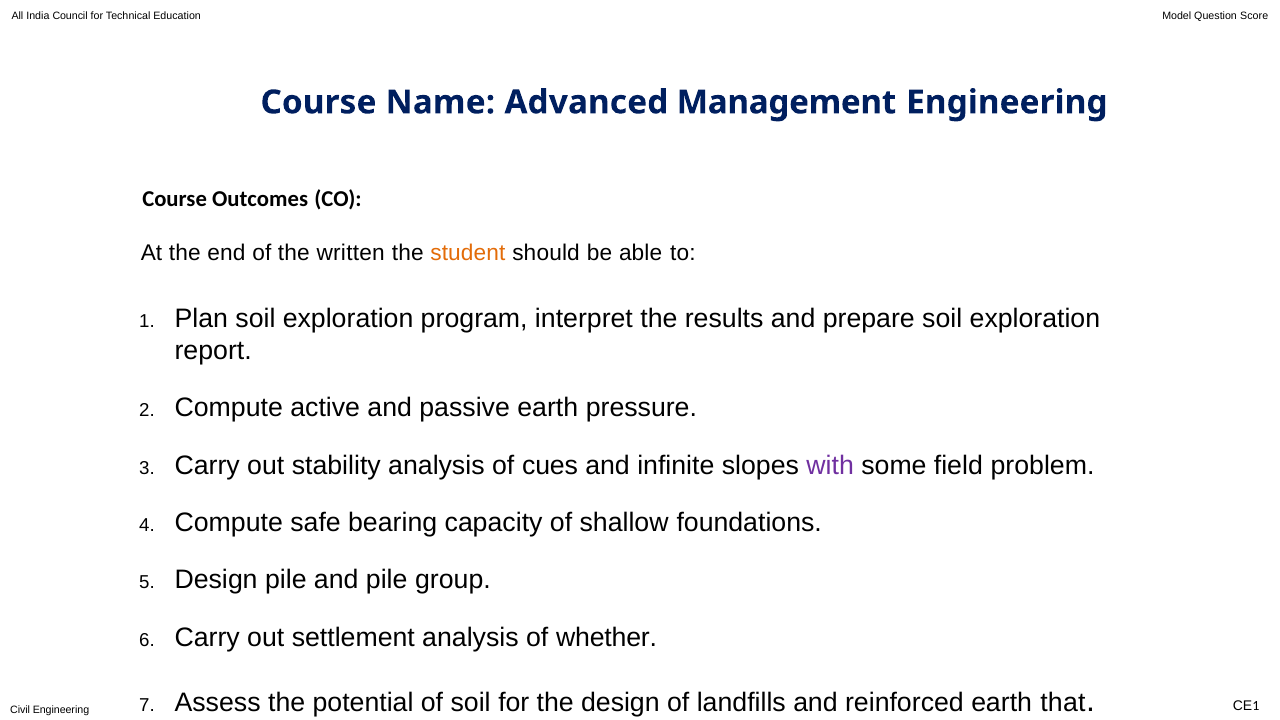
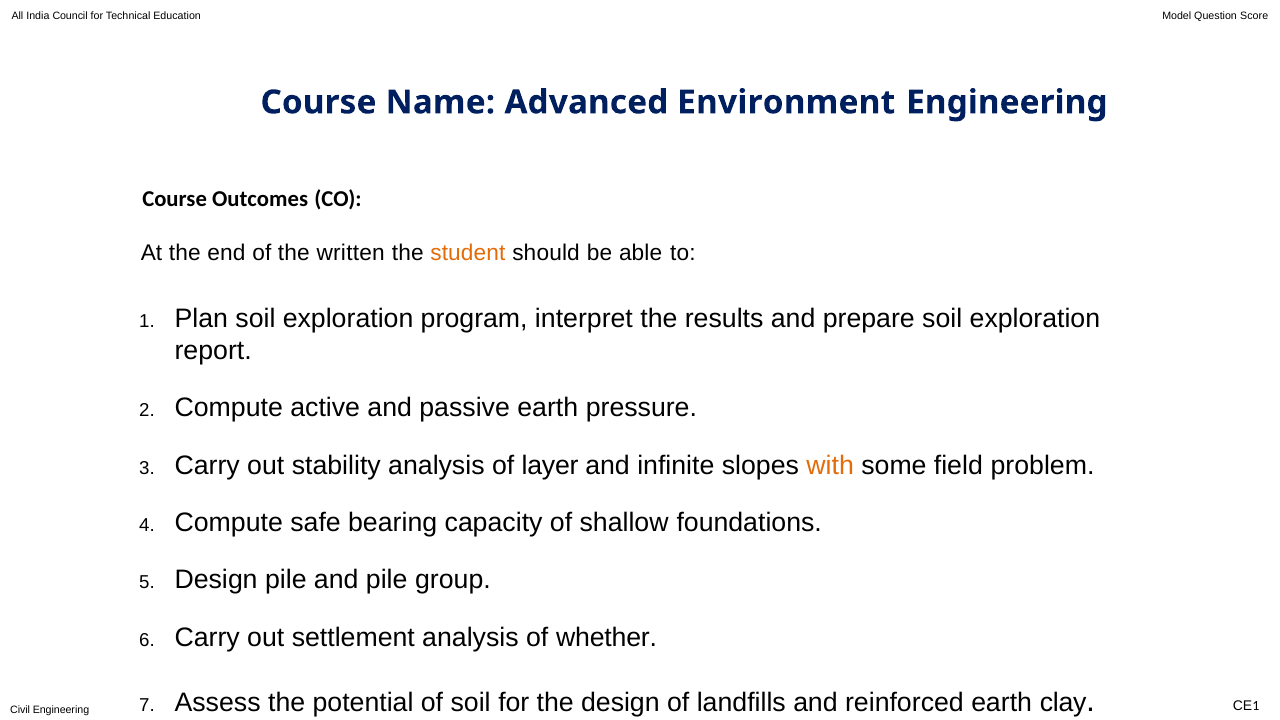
Management: Management -> Environment
cues: cues -> layer
with colour: purple -> orange
that: that -> clay
